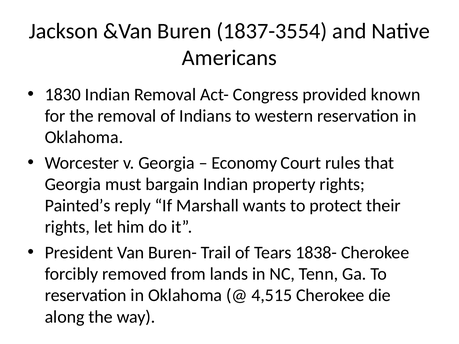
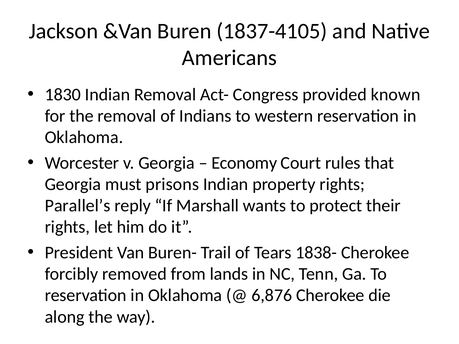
1837-3554: 1837-3554 -> 1837-4105
bargain: bargain -> prisons
Painted’s: Painted’s -> Parallel’s
4,515: 4,515 -> 6,876
